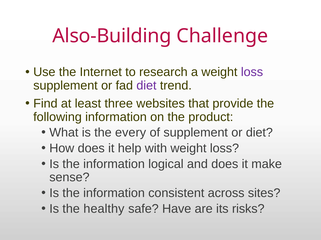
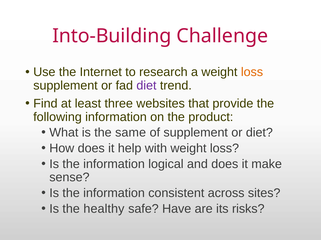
Also-Building: Also-Building -> Into-Building
loss at (252, 72) colour: purple -> orange
every: every -> same
